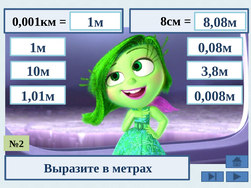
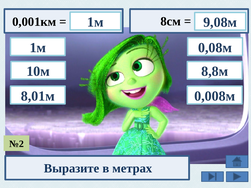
8,08м: 8,08м -> 9,08м
3,8м: 3,8м -> 8,8м
1,01м: 1,01м -> 8,01м
